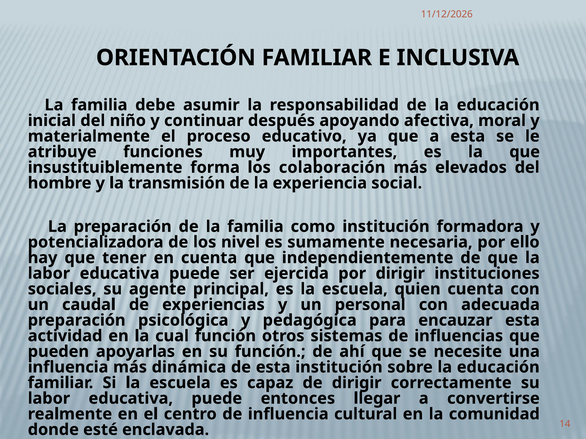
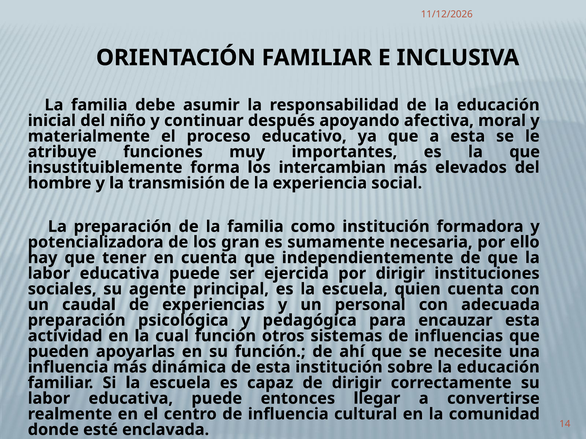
colaboración: colaboración -> intercambian
nivel: nivel -> gran
